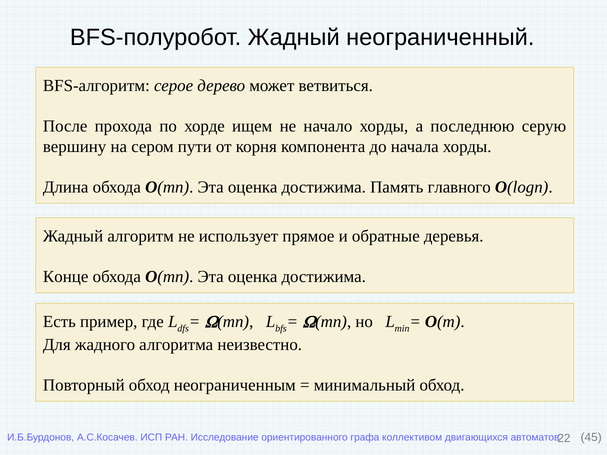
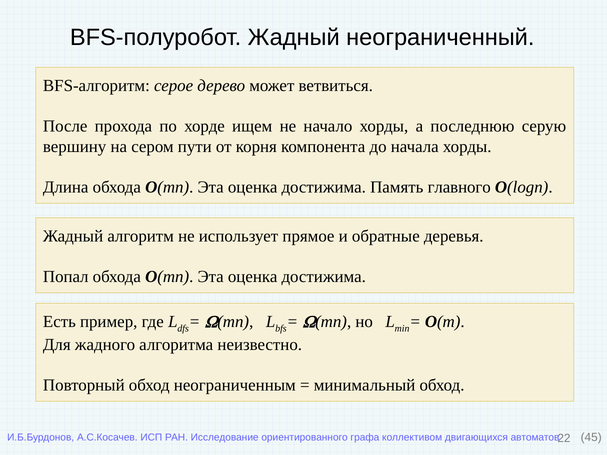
Конце: Конце -> Попал
